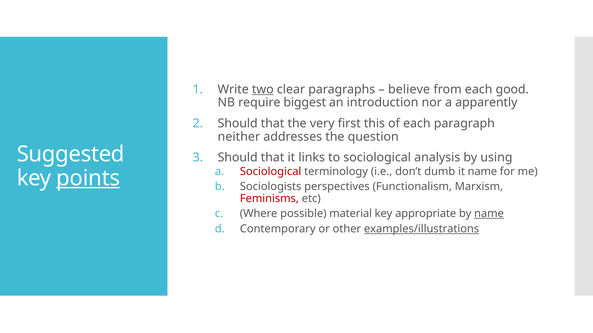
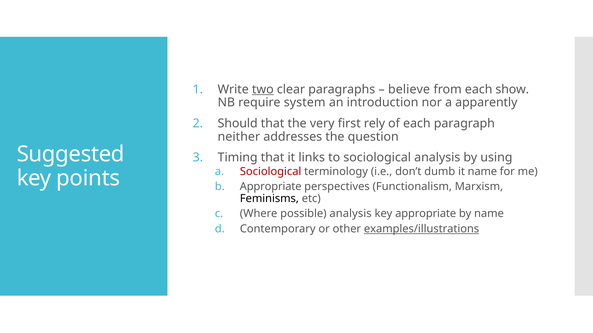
good: good -> show
biggest: biggest -> system
this: this -> rely
Should at (238, 158): Should -> Timing
points underline: present -> none
Sociologists at (271, 187): Sociologists -> Appropriate
Feminisms colour: red -> black
possible material: material -> analysis
name at (489, 214) underline: present -> none
